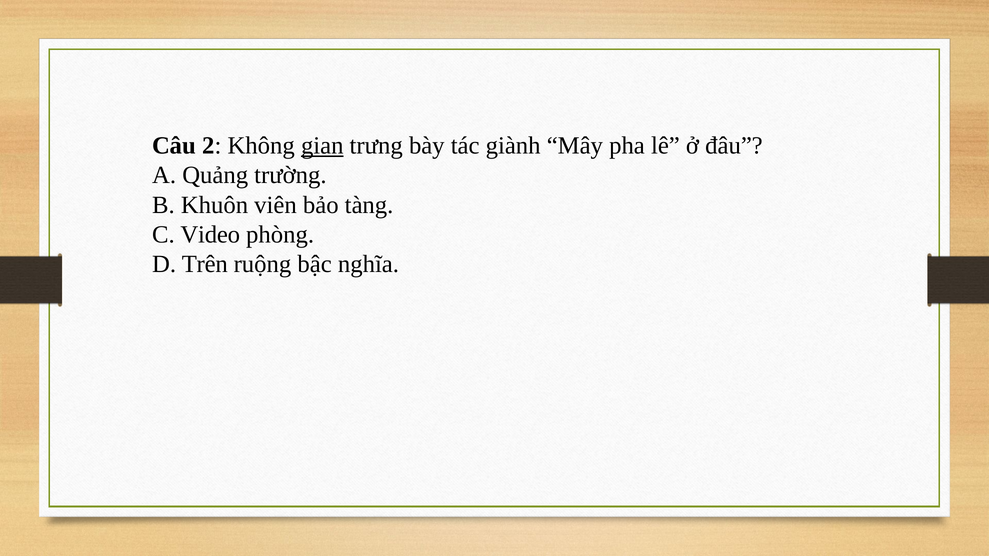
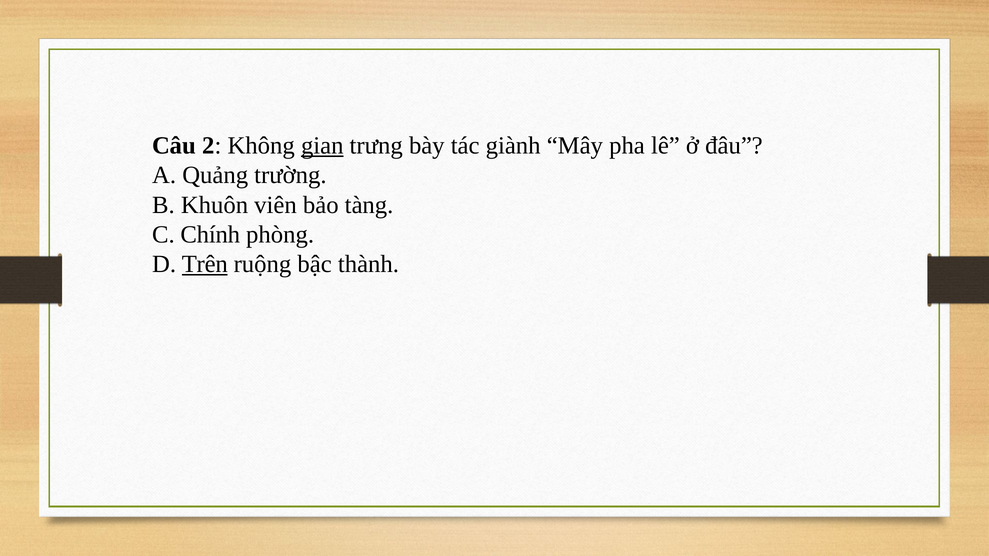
Video: Video -> Chính
Trên underline: none -> present
nghĩa: nghĩa -> thành
